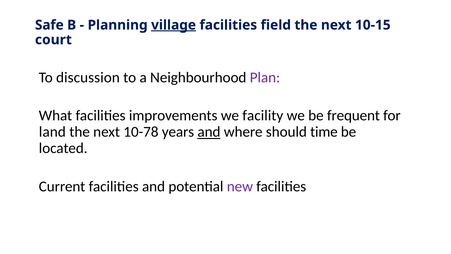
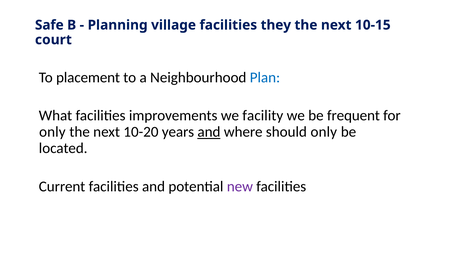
village underline: present -> none
field: field -> they
discussion: discussion -> placement
Plan colour: purple -> blue
land at (52, 132): land -> only
10-78: 10-78 -> 10-20
should time: time -> only
